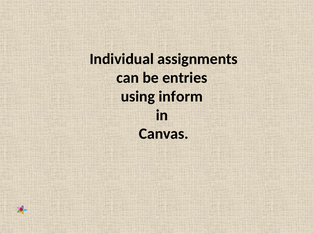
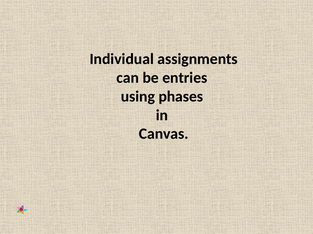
inform: inform -> phases
